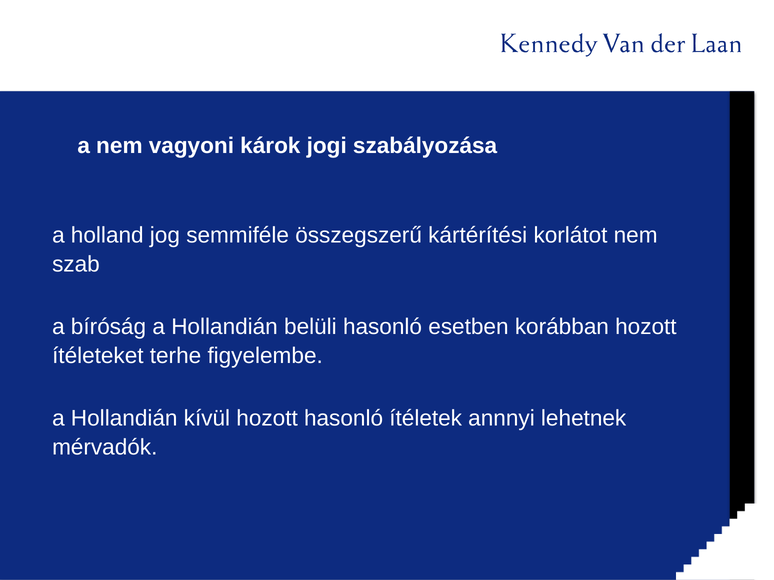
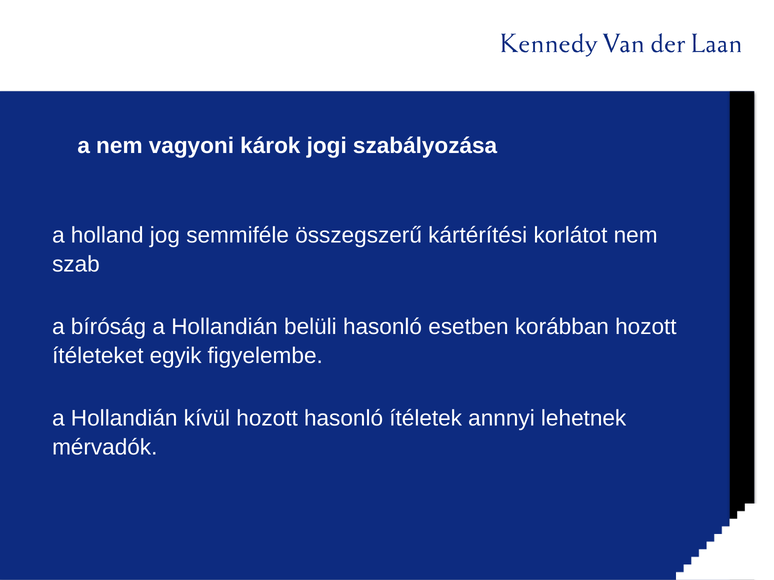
terhe: terhe -> egyik
